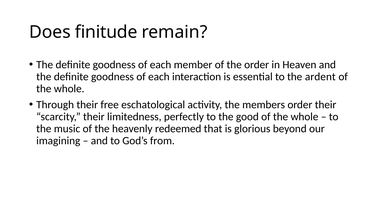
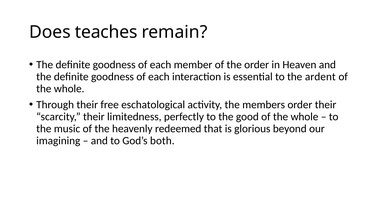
finitude: finitude -> teaches
from: from -> both
